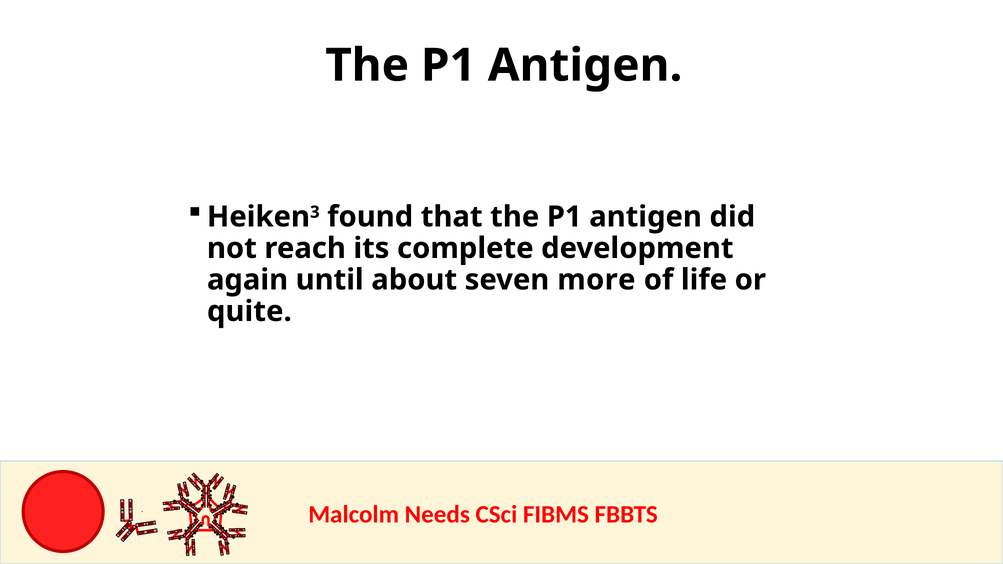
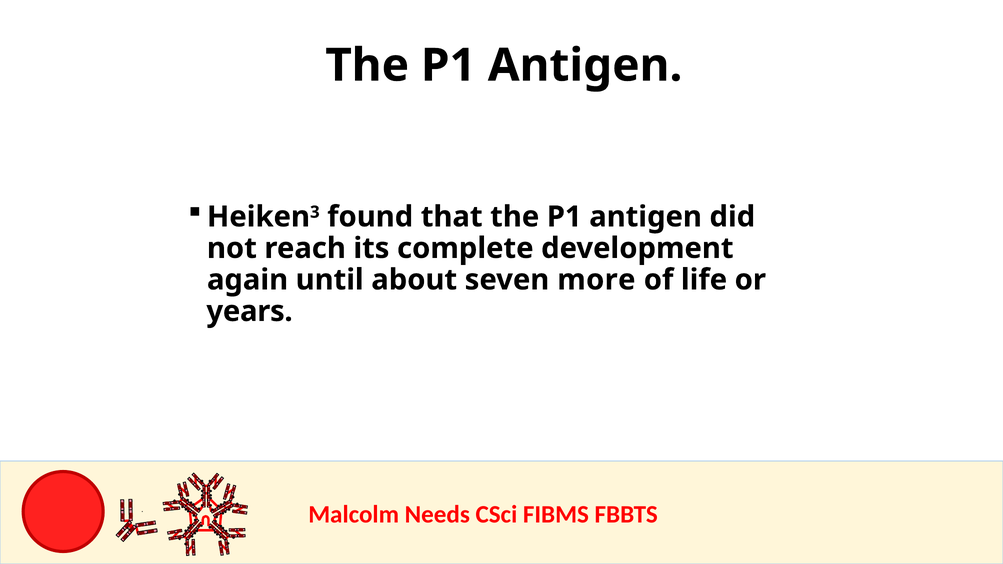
quite: quite -> years
